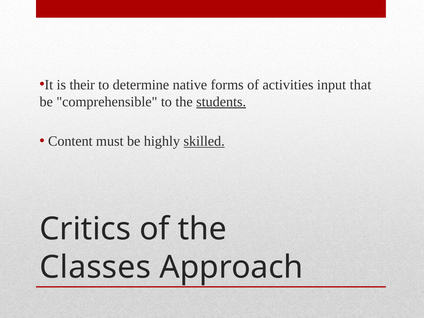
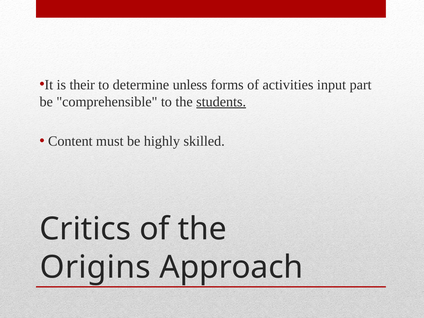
native: native -> unless
that: that -> part
skilled underline: present -> none
Classes: Classes -> Origins
